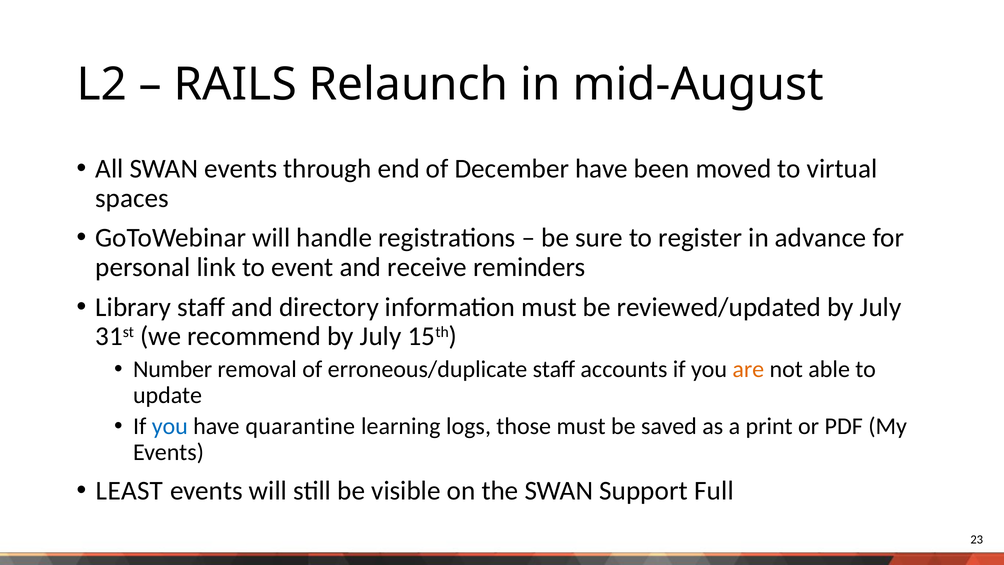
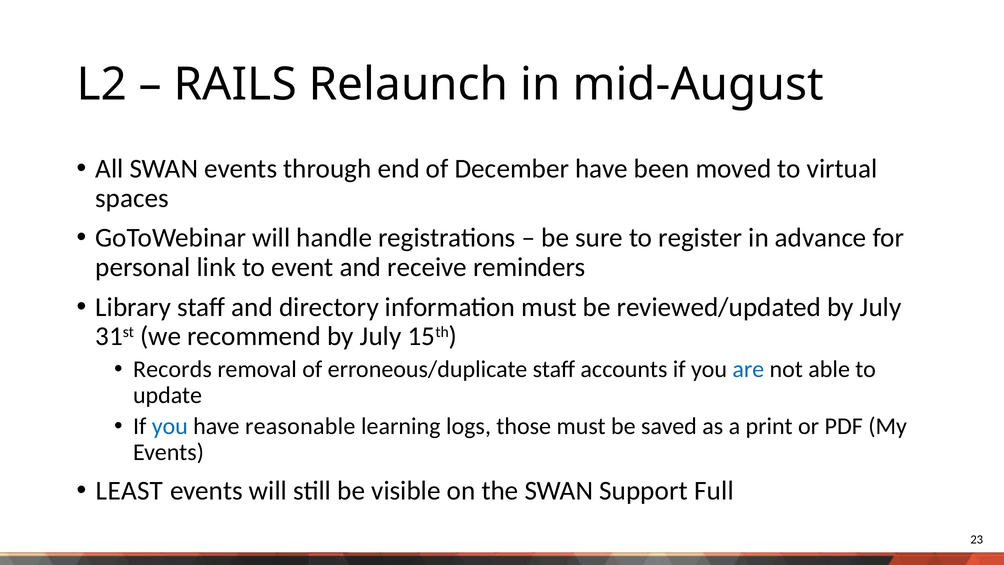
Number: Number -> Records
are colour: orange -> blue
quarantine: quarantine -> reasonable
